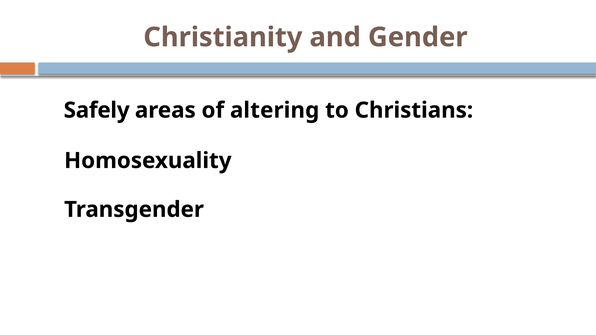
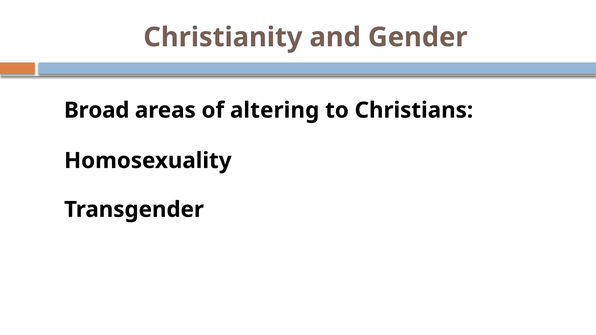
Safely: Safely -> Broad
